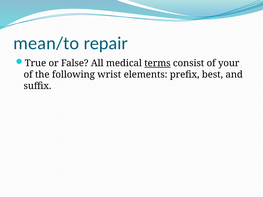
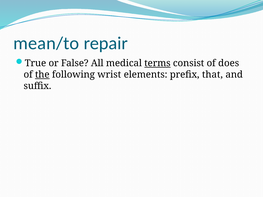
your: your -> does
the underline: none -> present
best: best -> that
